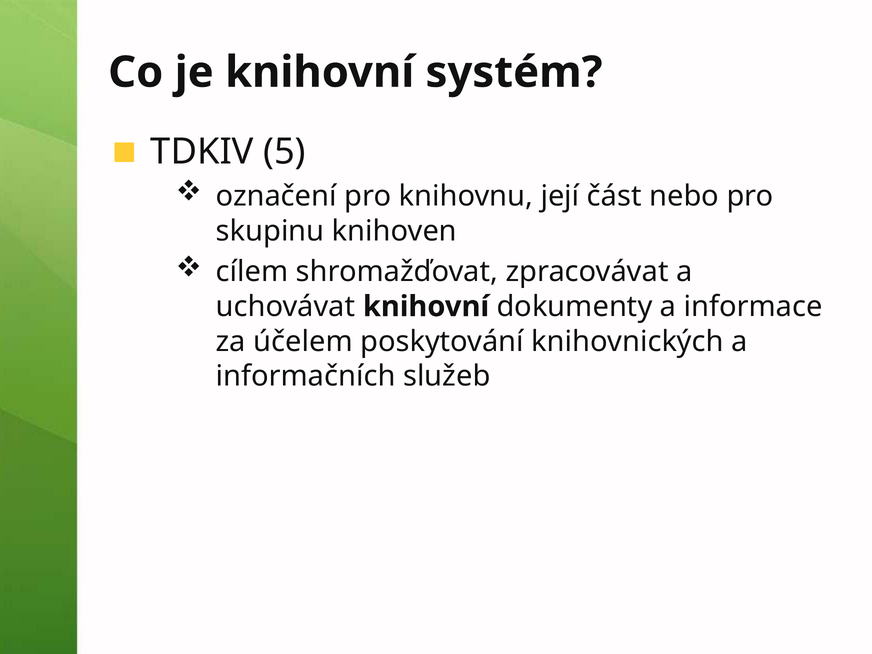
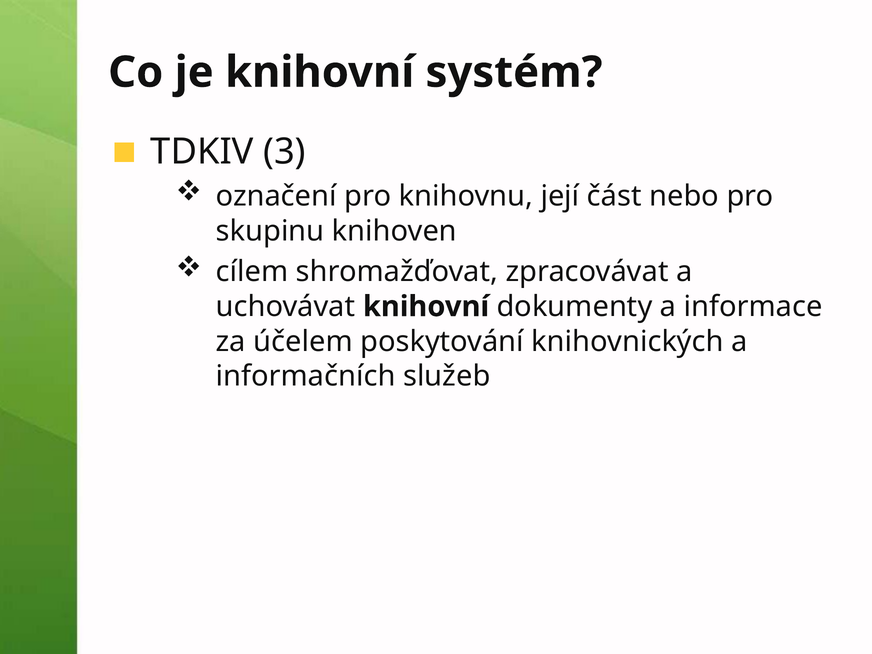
5: 5 -> 3
